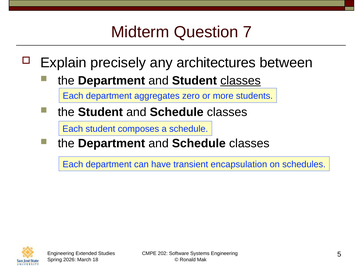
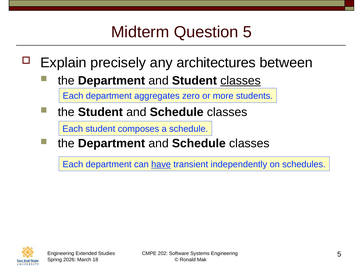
Question 7: 7 -> 5
have underline: none -> present
encapsulation: encapsulation -> independently
